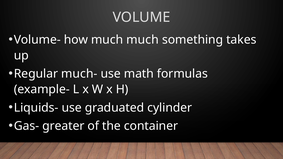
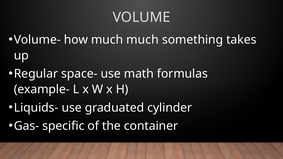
much-: much- -> space-
greater: greater -> specific
